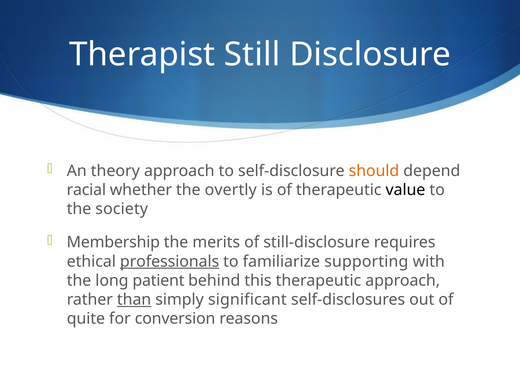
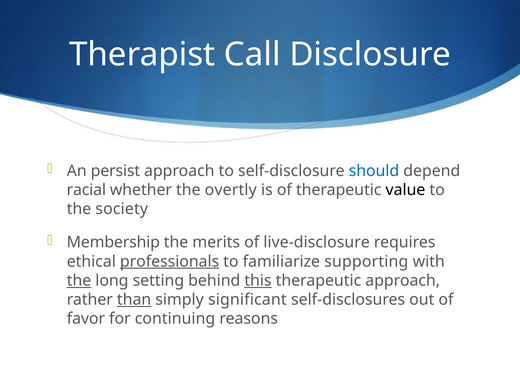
Still: Still -> Call
theory: theory -> persist
should colour: orange -> blue
still-disclosure: still-disclosure -> live-disclosure
the at (79, 281) underline: none -> present
patient: patient -> setting
this underline: none -> present
quite: quite -> favor
conversion: conversion -> continuing
